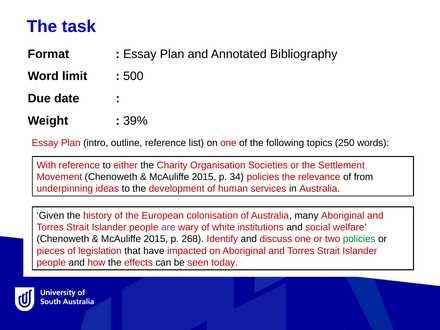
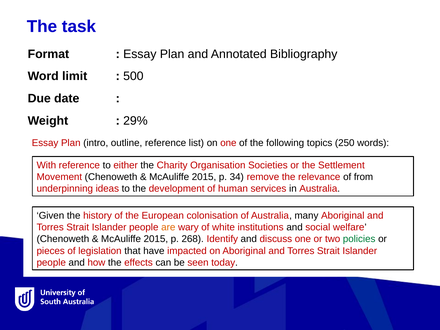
39%: 39% -> 29%
34 policies: policies -> remove
are colour: purple -> orange
